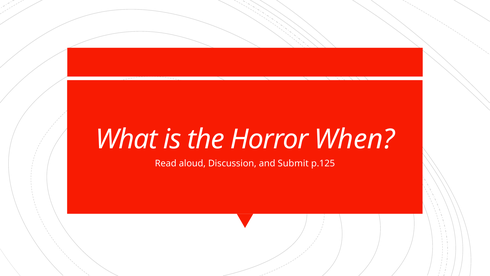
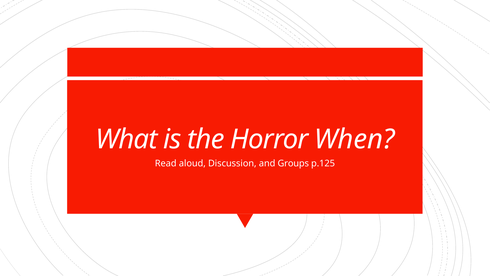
Submit: Submit -> Groups
